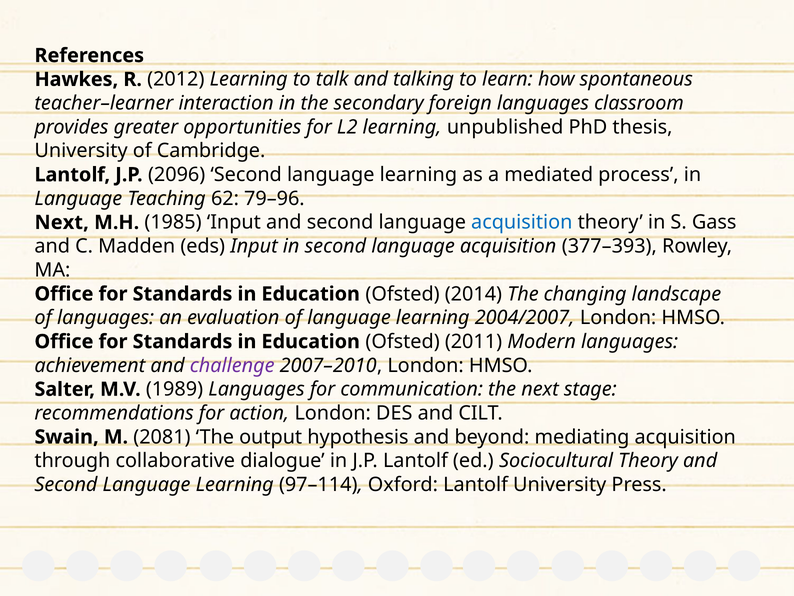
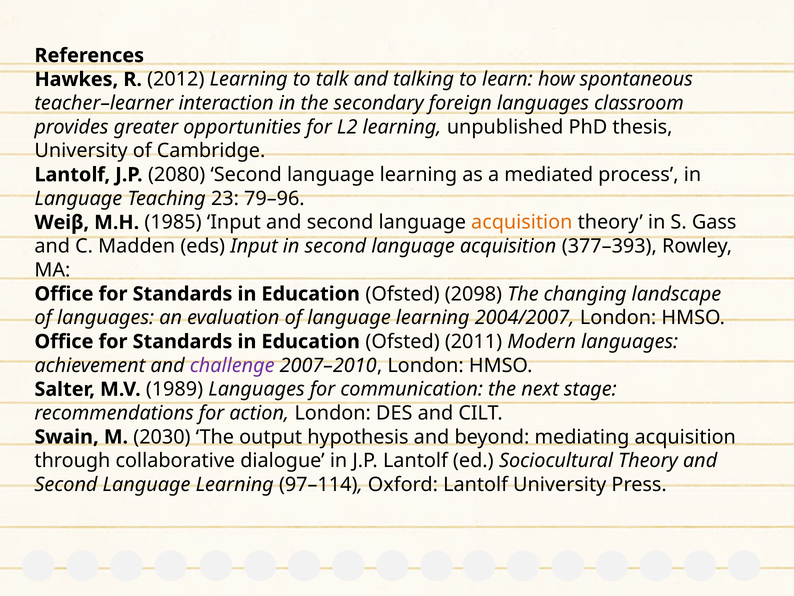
2096: 2096 -> 2080
62: 62 -> 23
Next at (62, 222): Next -> Weiβ
acquisition at (522, 222) colour: blue -> orange
2014: 2014 -> 2098
2081: 2081 -> 2030
